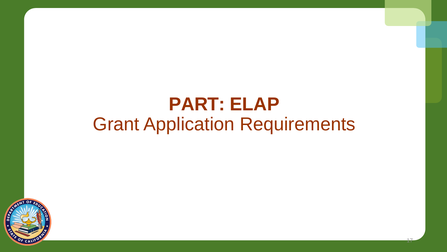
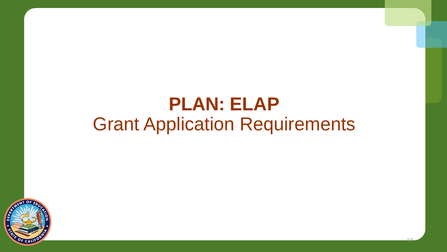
PART: PART -> PLAN
